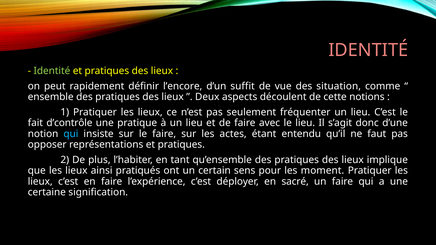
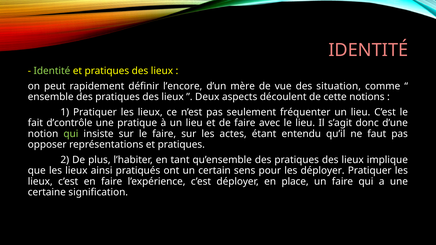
suffit: suffit -> mère
qui at (71, 134) colour: light blue -> light green
les moment: moment -> déployer
sacré: sacré -> place
